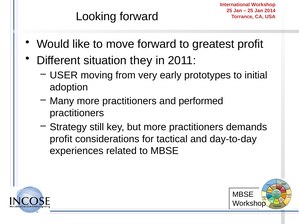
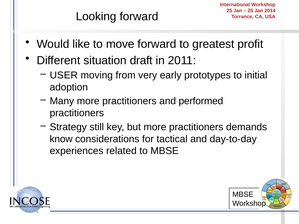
they: they -> draft
profit at (61, 139): profit -> know
